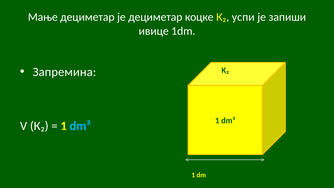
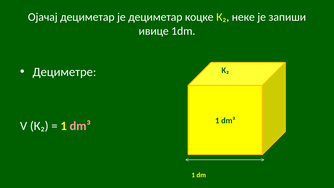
Мање: Мање -> Ојачај
успи: успи -> неке
Запремина: Запремина -> Дециметре
dm³ at (80, 126) colour: light blue -> pink
